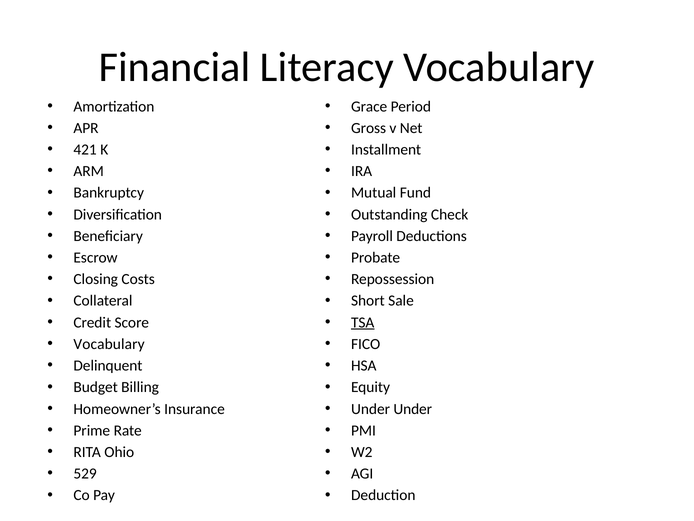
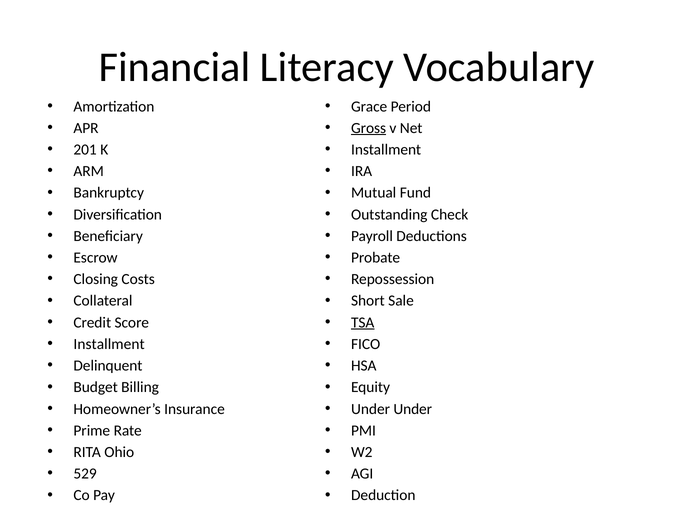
Gross underline: none -> present
421: 421 -> 201
Vocabulary at (109, 344): Vocabulary -> Installment
